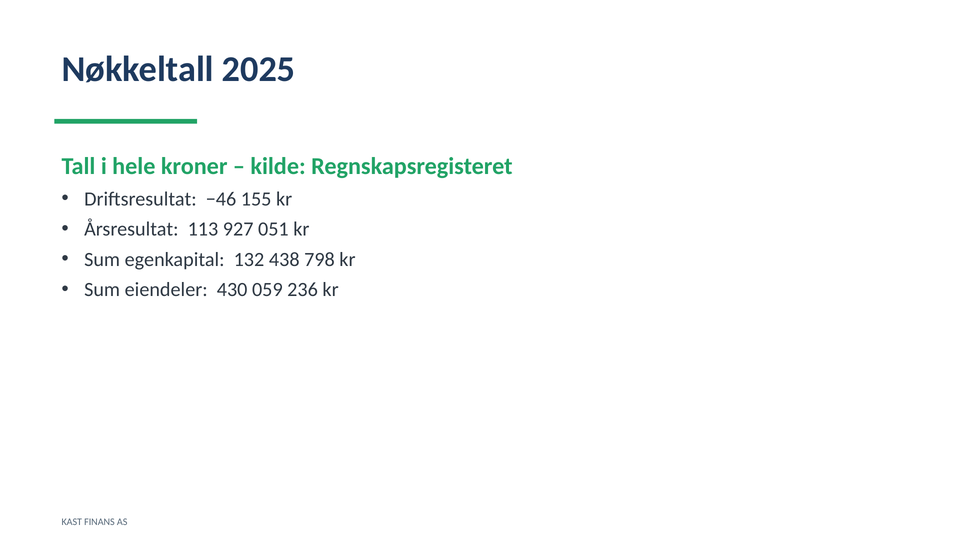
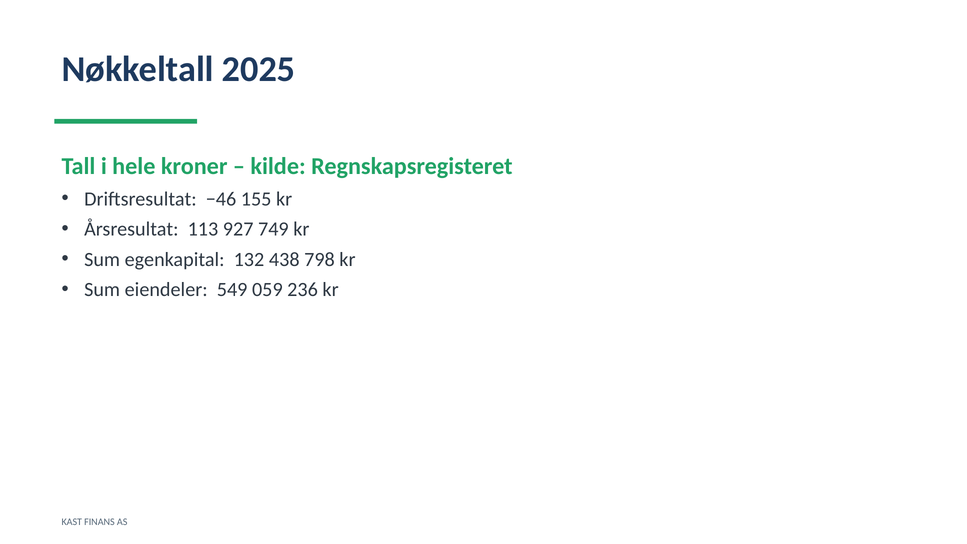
051: 051 -> 749
430: 430 -> 549
